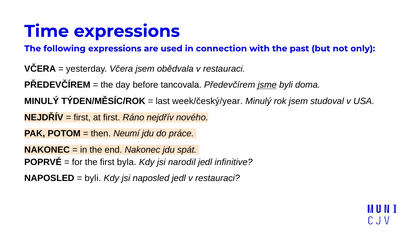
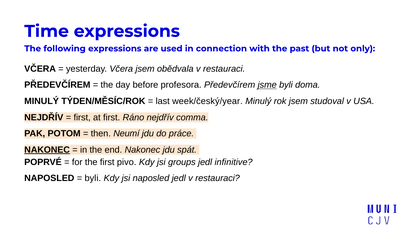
tancovala: tancovala -> profesora
nového: nového -> comma
NAKONEC at (47, 150) underline: none -> present
byla: byla -> pivo
narodil: narodil -> groups
